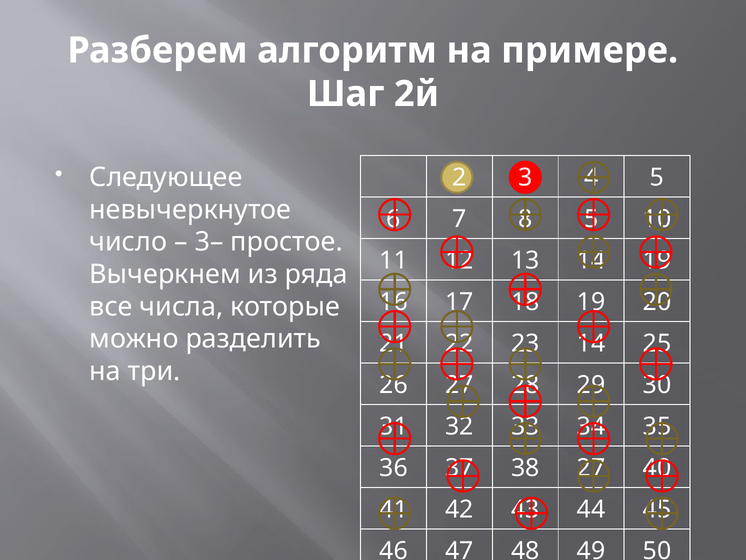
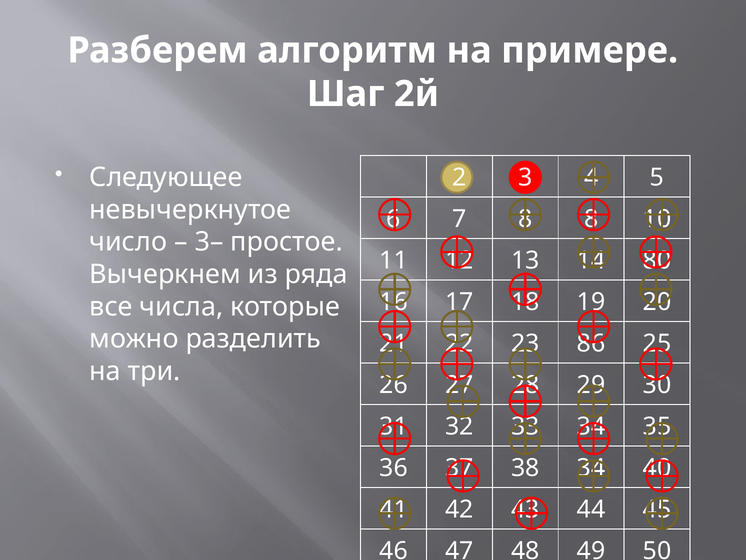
8 5: 5 -> 8
14 19: 19 -> 80
23 14: 14 -> 86
38 27: 27 -> 34
